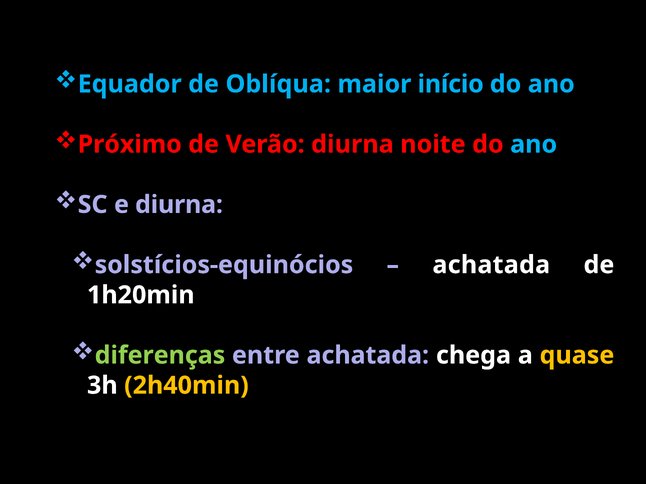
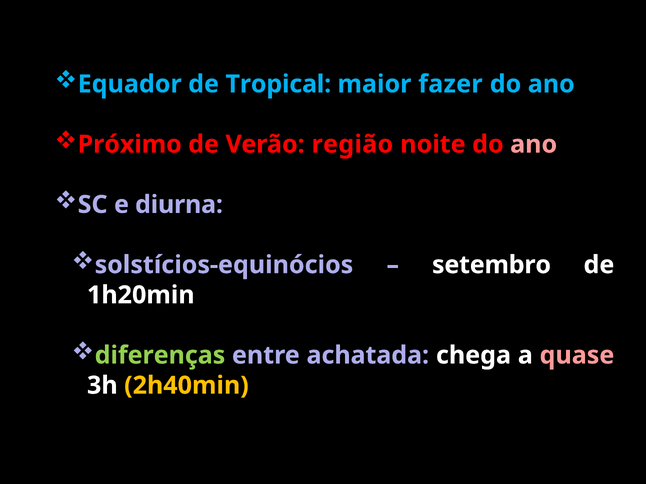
Oblíqua: Oblíqua -> Tropical
início: início -> fazer
Verão diurna: diurna -> região
ano at (534, 145) colour: light blue -> pink
achatada at (491, 265): achatada -> setembro
quase colour: yellow -> pink
